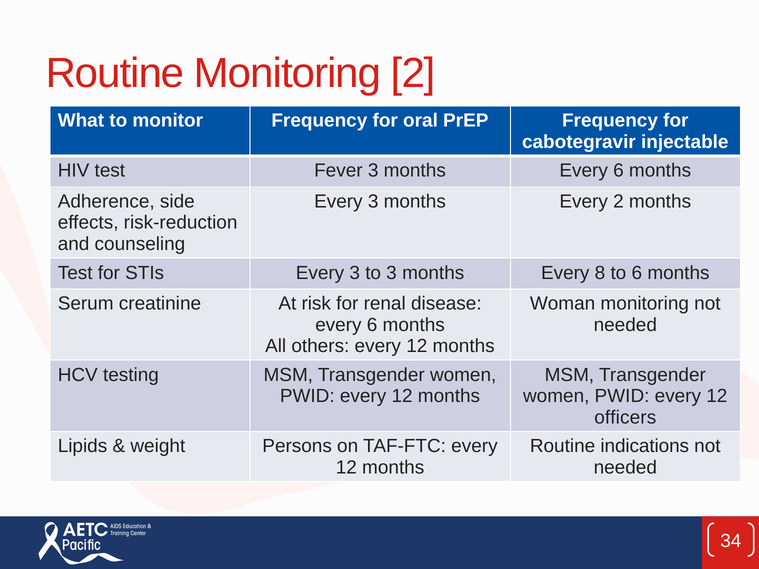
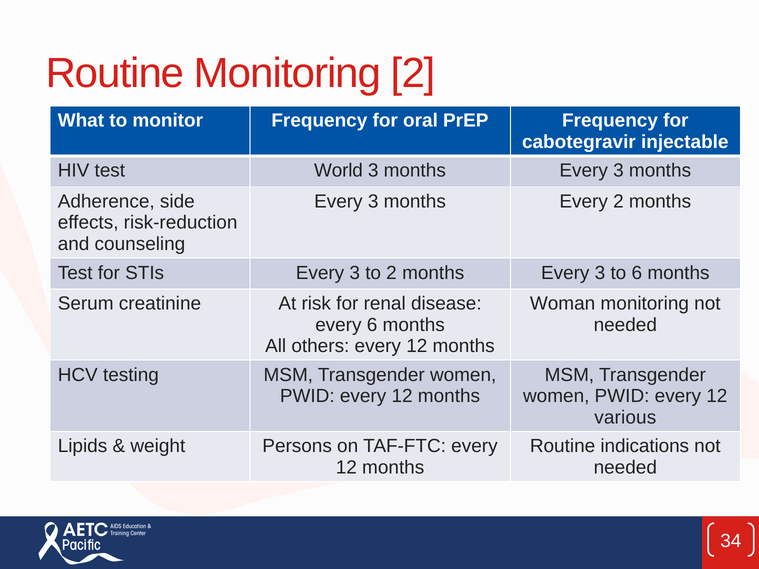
Fever: Fever -> World
3 months Every 6: 6 -> 3
to 3: 3 -> 2
8 at (600, 273): 8 -> 3
officers: officers -> various
